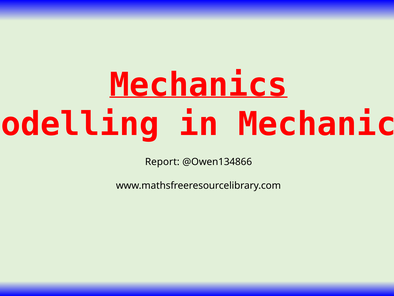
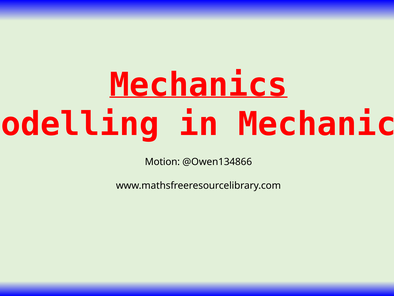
Report: Report -> Motion
